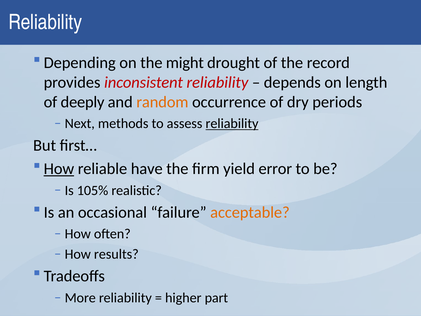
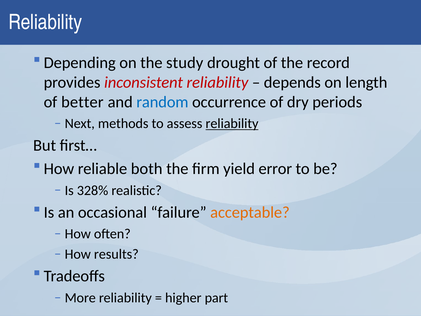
might: might -> study
deeply: deeply -> better
random colour: orange -> blue
How at (59, 169) underline: present -> none
have: have -> both
105%: 105% -> 328%
